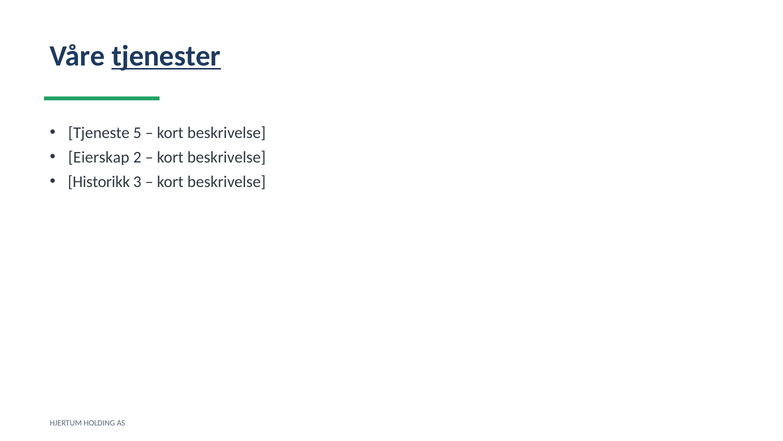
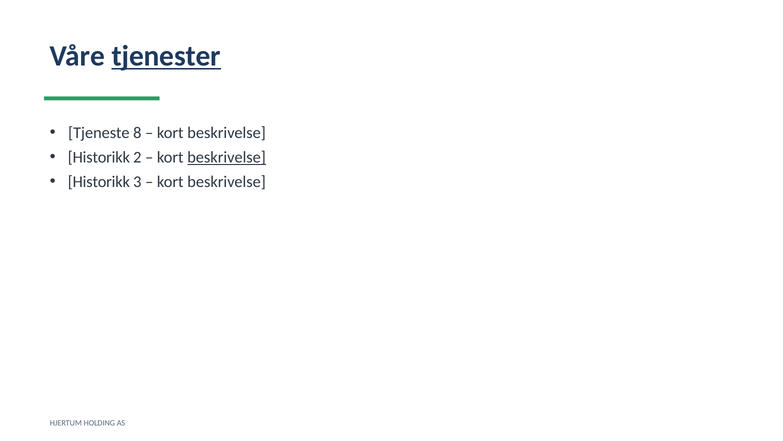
5: 5 -> 8
Eierskap at (99, 157): Eierskap -> Historikk
beskrivelse at (227, 157) underline: none -> present
